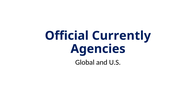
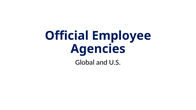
Currently: Currently -> Employee
